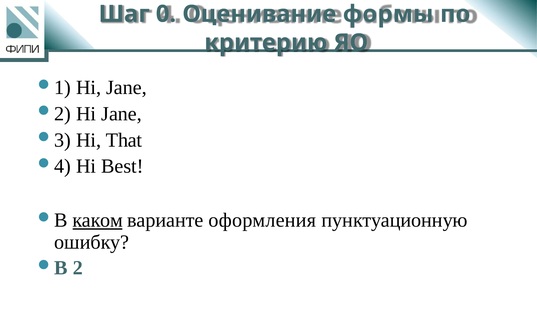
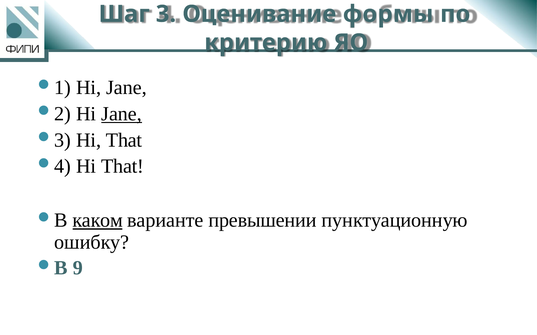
0: 0 -> 3
Jane at (122, 114) underline: none -> present
Best at (122, 167): Best -> That
оформления: оформления -> превышении
2: 2 -> 9
